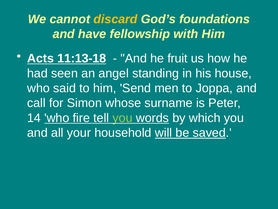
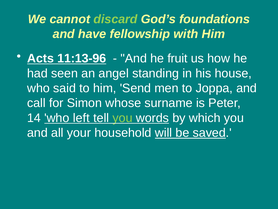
discard colour: yellow -> light green
11:13-18: 11:13-18 -> 11:13-96
fire: fire -> left
